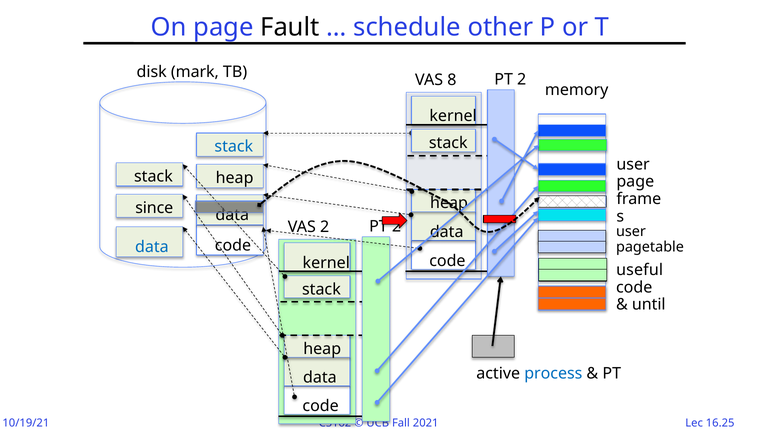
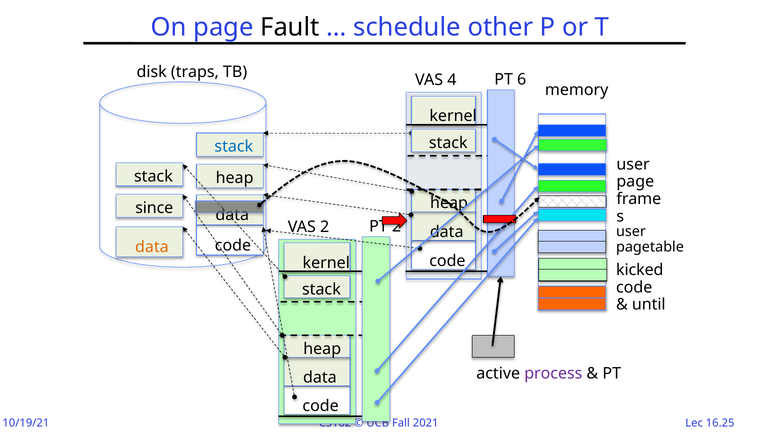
mark: mark -> traps
8: 8 -> 4
2 at (522, 79): 2 -> 6
data at (152, 247) colour: blue -> orange
useful: useful -> kicked
process colour: blue -> purple
